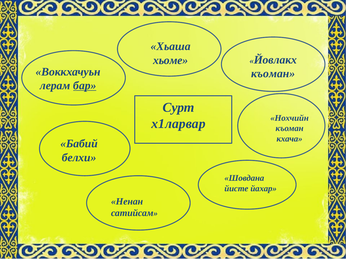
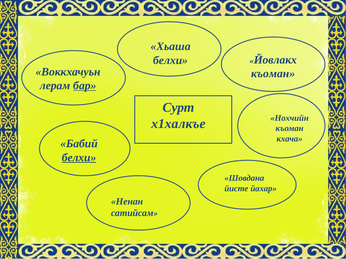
хьоме at (171, 60): хьоме -> белхи
х1ларвар: х1ларвар -> х1халкъе
белхи at (79, 158) underline: none -> present
